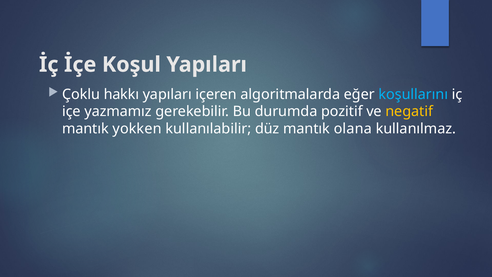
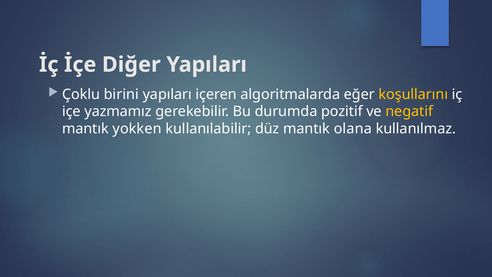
Koşul: Koşul -> Diğer
hakkı: hakkı -> birini
koşullarını colour: light blue -> yellow
